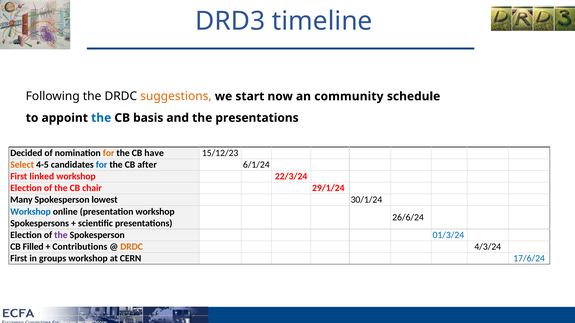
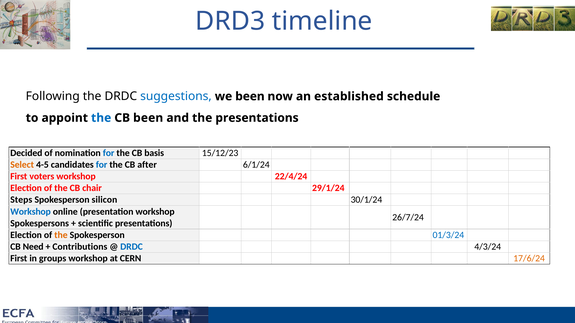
suggestions colour: orange -> blue
we start: start -> been
community: community -> established
CB basis: basis -> been
for at (109, 153) colour: orange -> blue
have: have -> basis
linked: linked -> voters
22/3/24: 22/3/24 -> 22/4/24
Many: Many -> Steps
lowest: lowest -> silicon
26/6/24: 26/6/24 -> 26/7/24
the at (61, 235) colour: purple -> orange
Filled: Filled -> Need
DRDC at (132, 247) colour: orange -> blue
17/6/24 colour: blue -> orange
